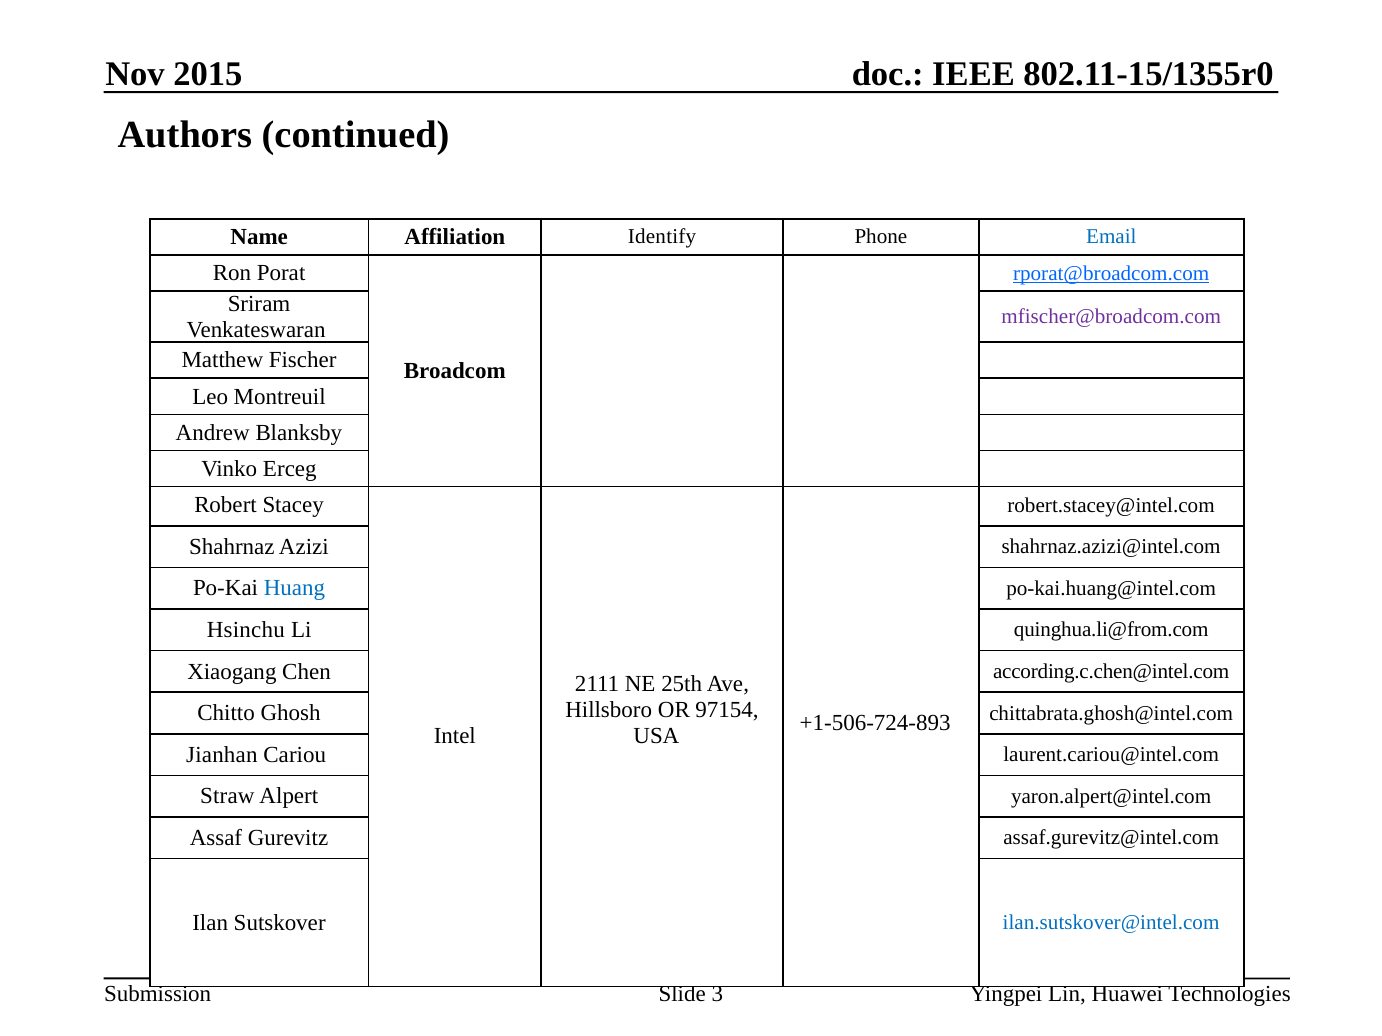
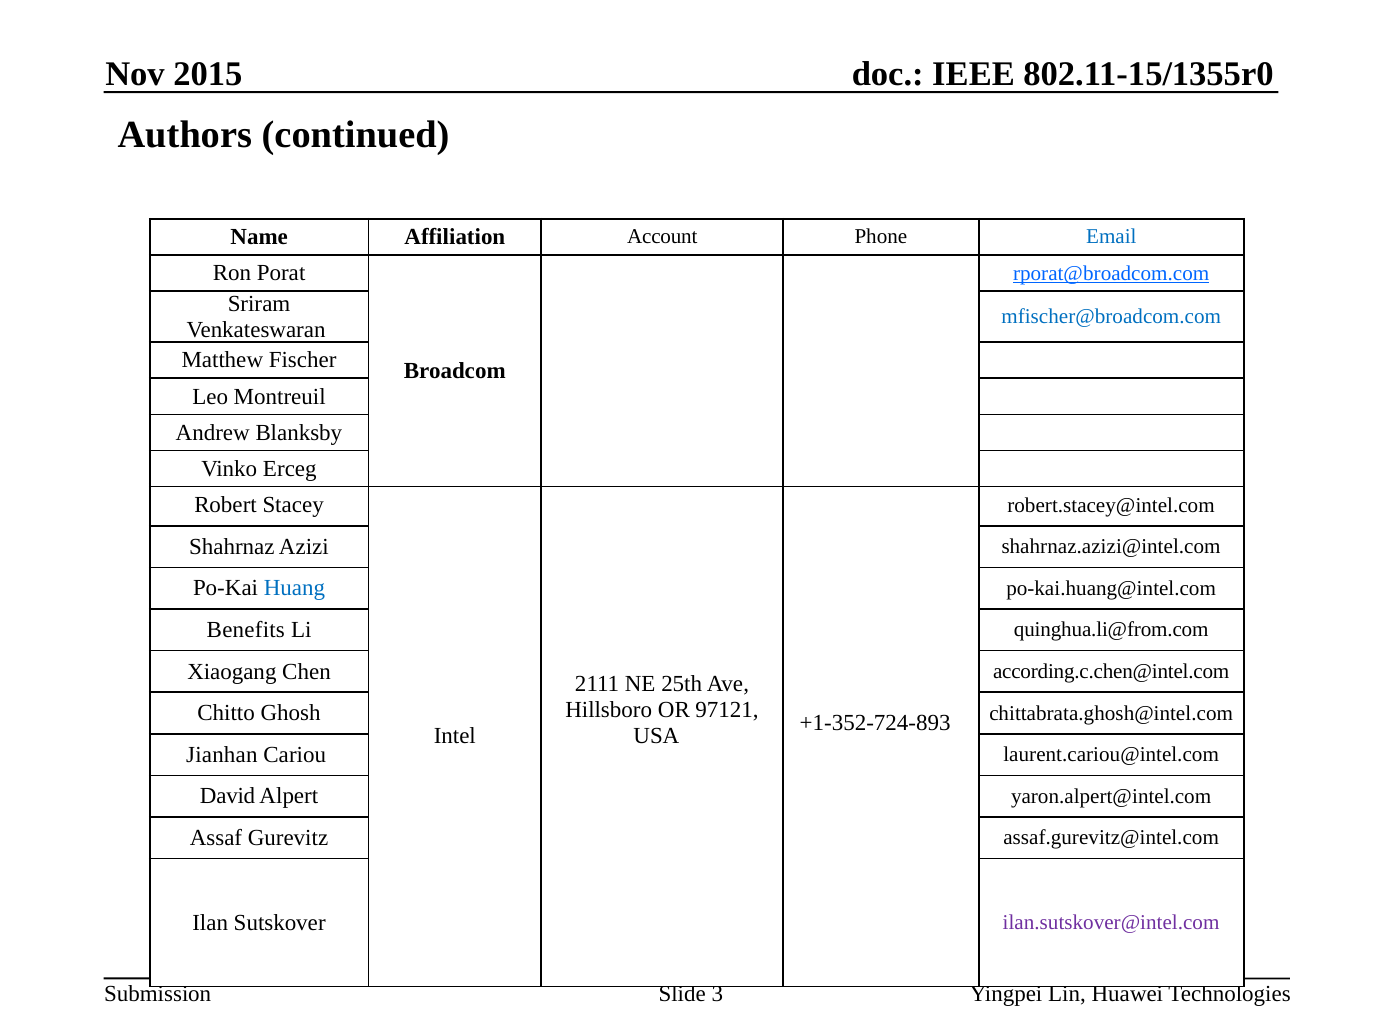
Identify: Identify -> Account
mfischer@broadcom.com colour: purple -> blue
Hsinchu: Hsinchu -> Benefits
97154: 97154 -> 97121
+1-506-724-893: +1-506-724-893 -> +1-352-724-893
Straw: Straw -> David
ilan.sutskover@intel.com colour: blue -> purple
